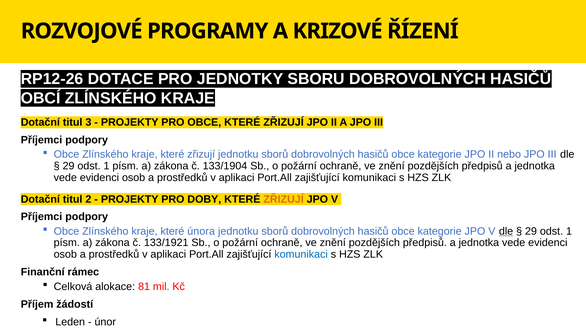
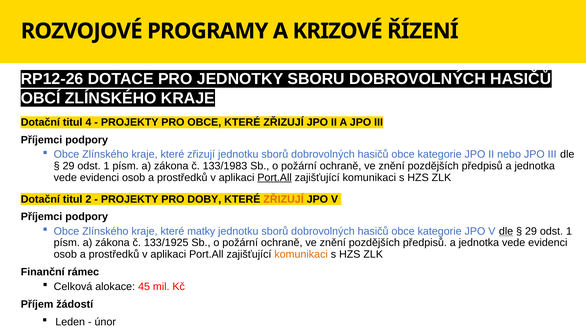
3: 3 -> 4
133/1904: 133/1904 -> 133/1983
Port.All at (275, 177) underline: none -> present
února: února -> matky
133/1921: 133/1921 -> 133/1925
komunikaci at (301, 254) colour: blue -> orange
81: 81 -> 45
